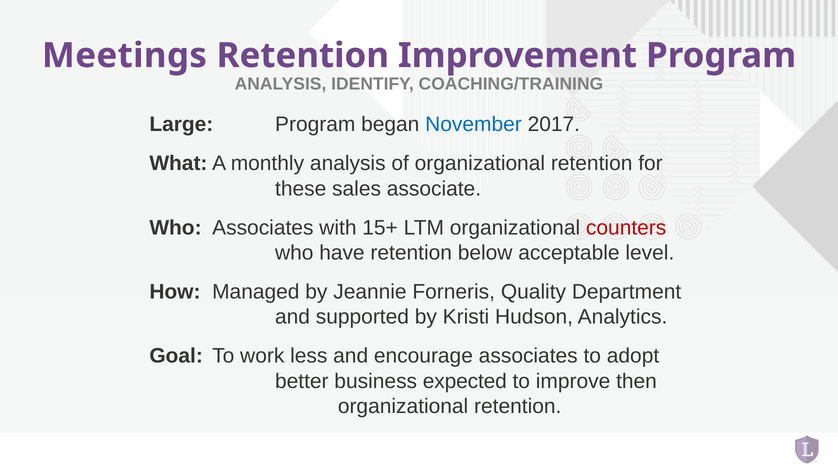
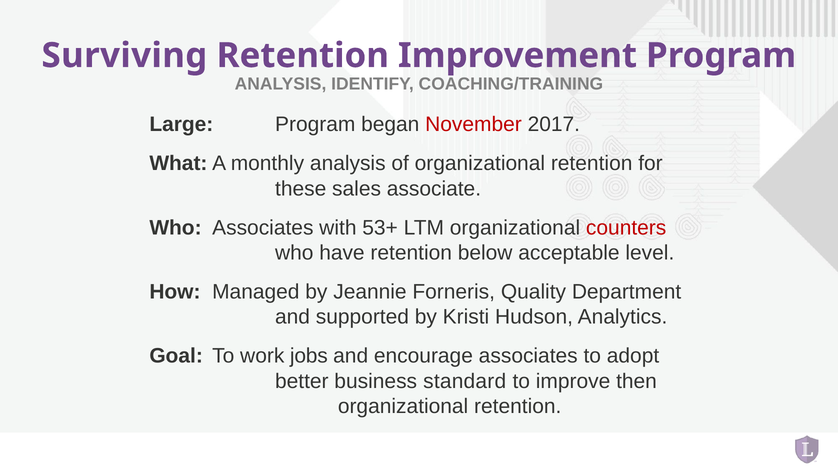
Meetings: Meetings -> Surviving
November colour: blue -> red
15+: 15+ -> 53+
less: less -> jobs
expected: expected -> standard
